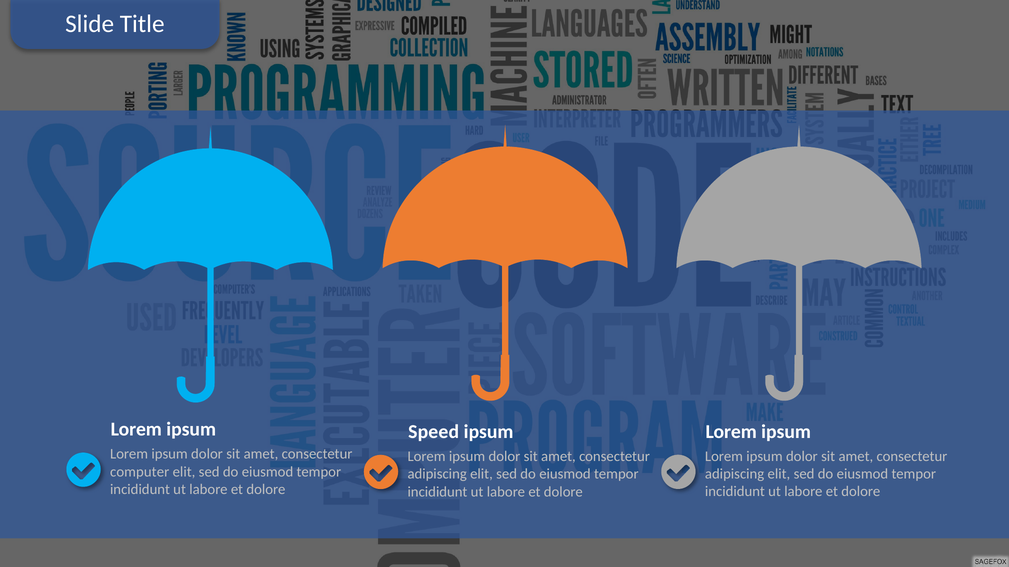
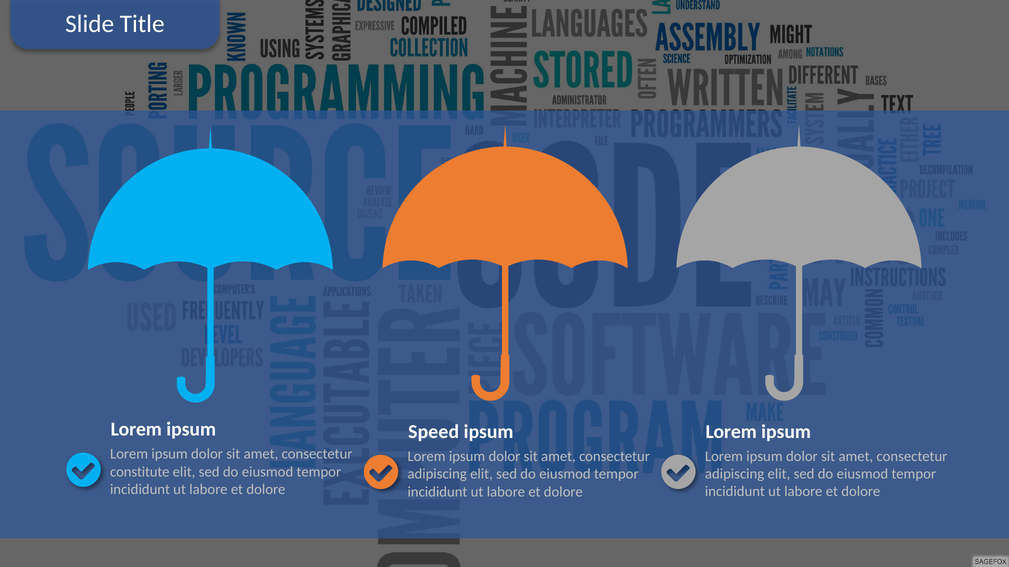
computer: computer -> constitute
